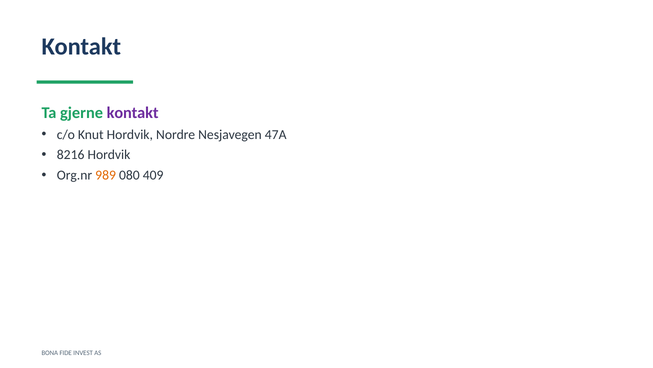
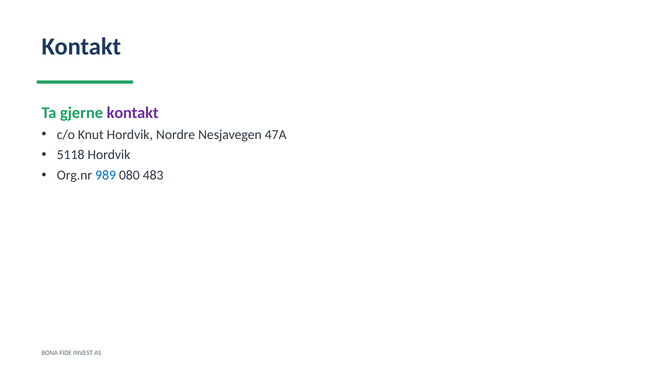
8216: 8216 -> 5118
989 colour: orange -> blue
409: 409 -> 483
